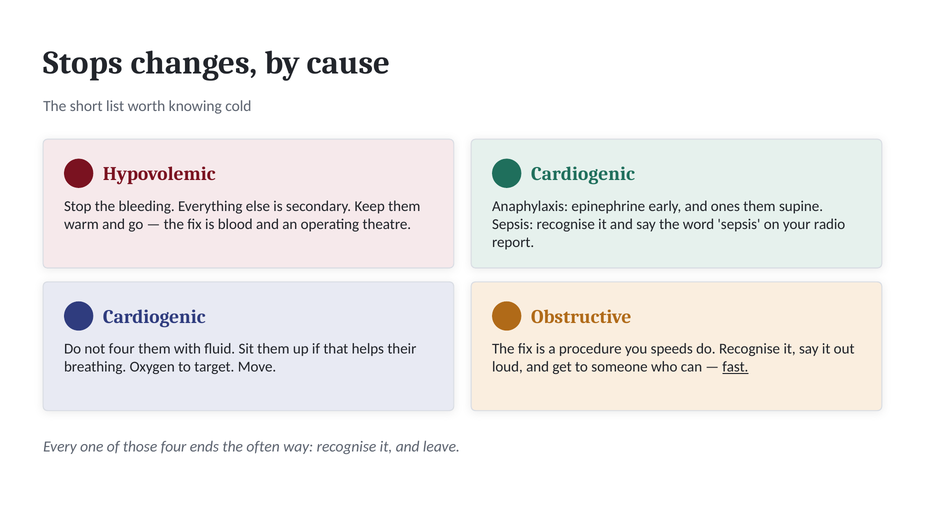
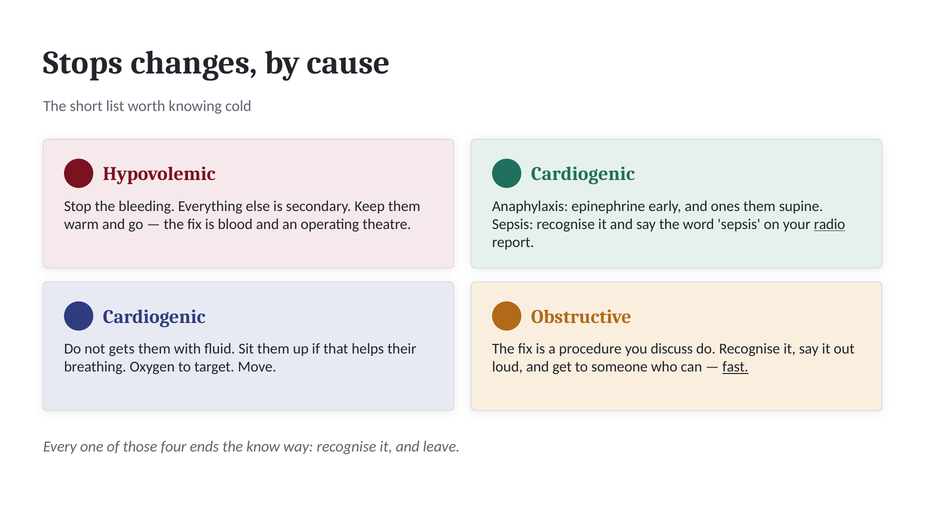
radio underline: none -> present
not four: four -> gets
speeds: speeds -> discuss
often: often -> know
